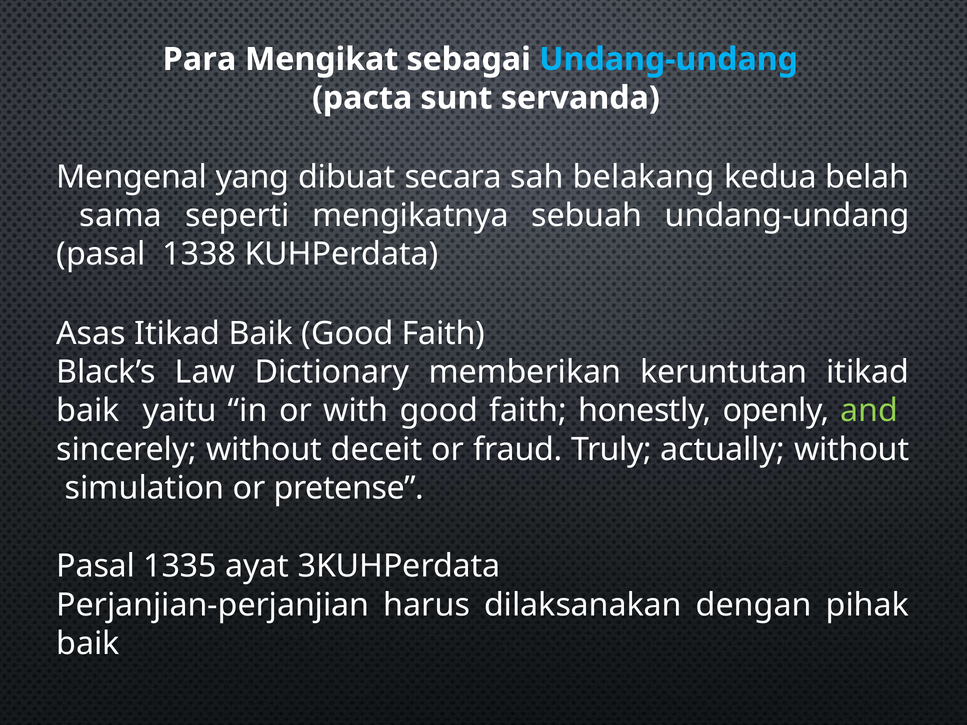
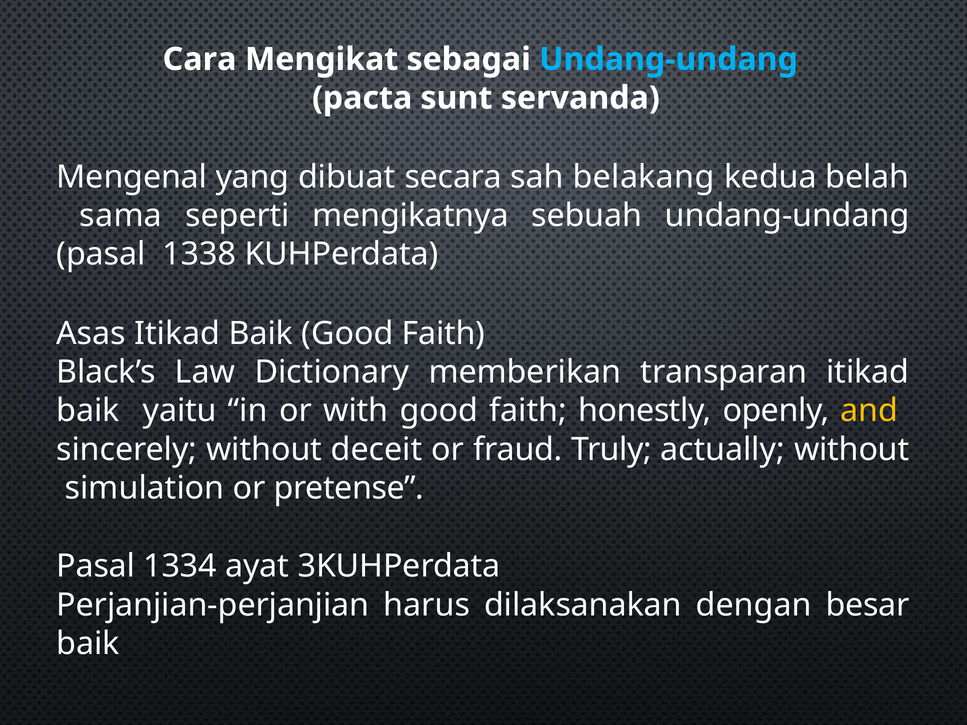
Para: Para -> Cara
keruntutan: keruntutan -> transparan
and colour: light green -> yellow
1335: 1335 -> 1334
pihak: pihak -> besar
